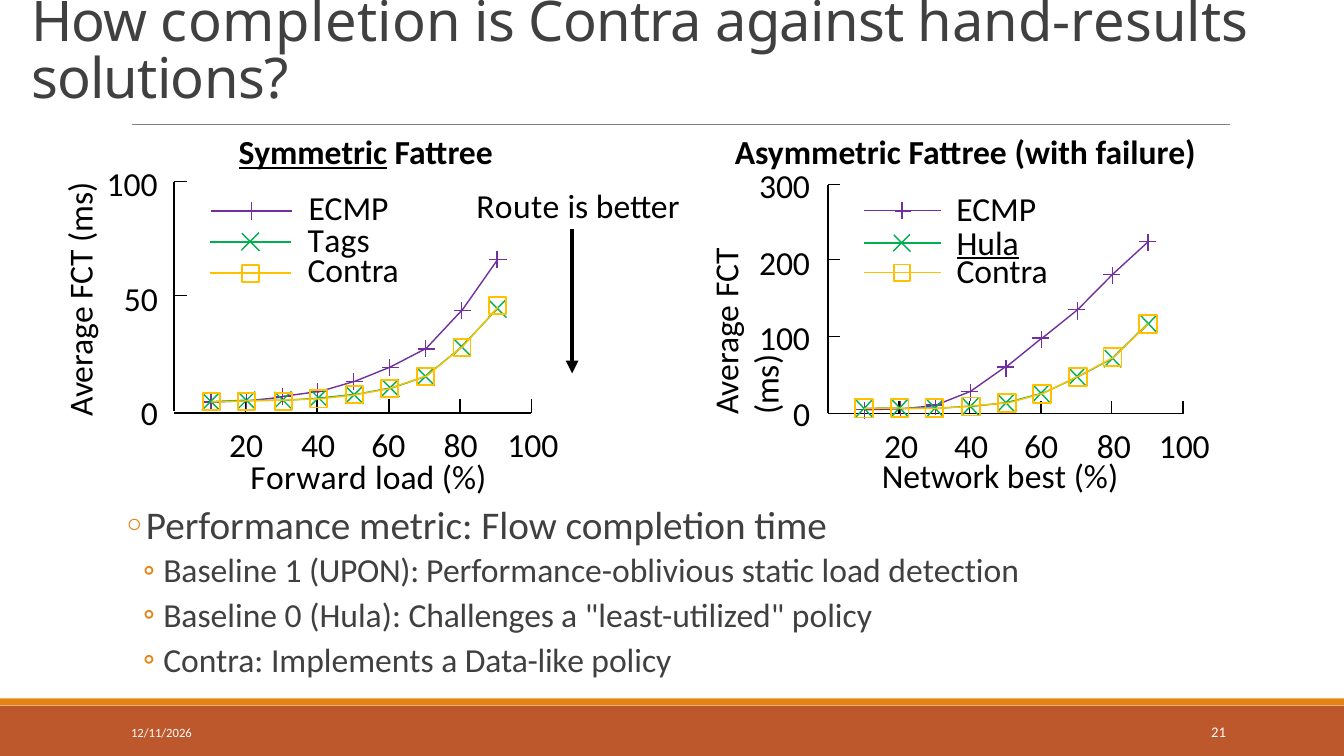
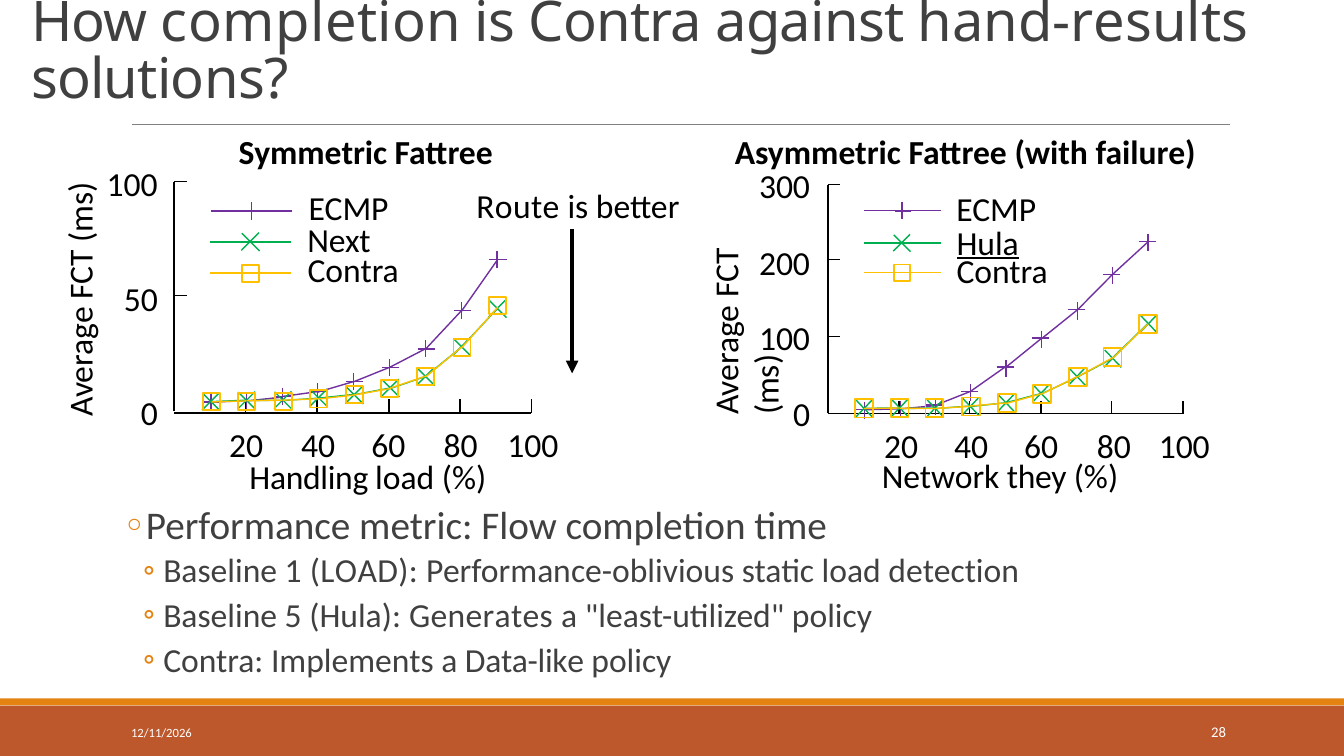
Symmetric underline: present -> none
Tags: Tags -> Next
best: best -> they
Forward: Forward -> Handling
1 UPON: UPON -> LOAD
0 at (293, 616): 0 -> 5
Challenges: Challenges -> Generates
21: 21 -> 28
